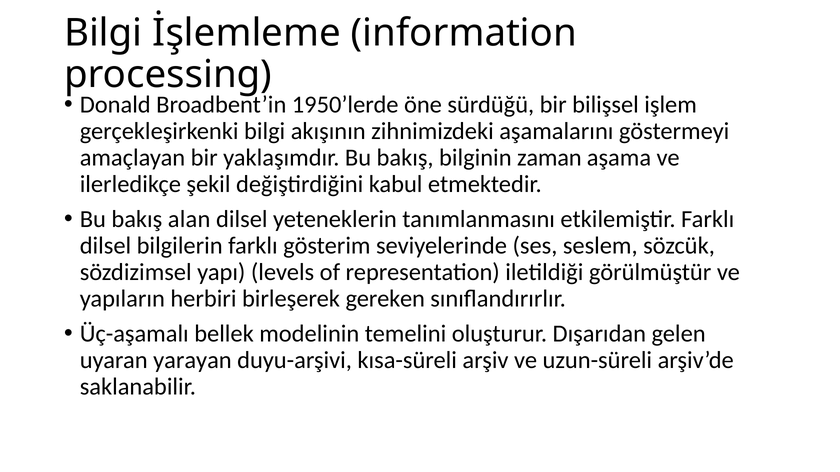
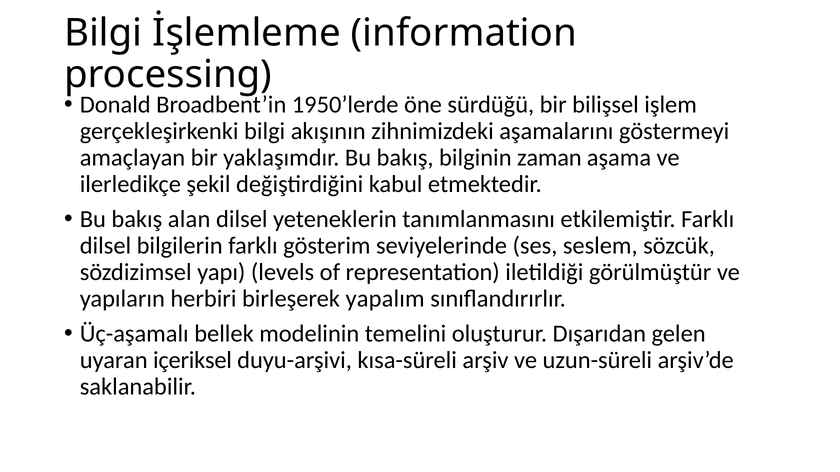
gereken: gereken -> yapalım
yarayan: yarayan -> içeriksel
